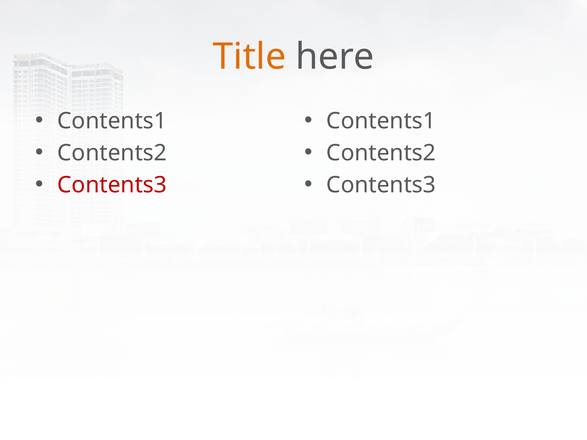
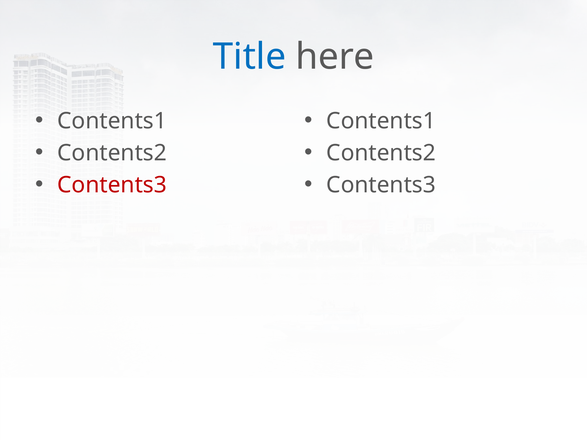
Title colour: orange -> blue
